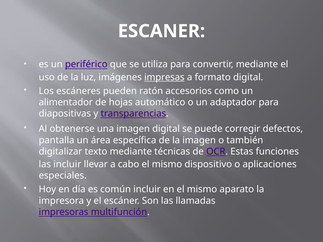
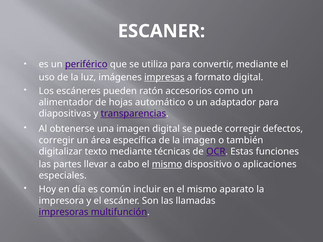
pantalla at (57, 140): pantalla -> corregir
las incluir: incluir -> partes
mismo at (167, 164) underline: none -> present
